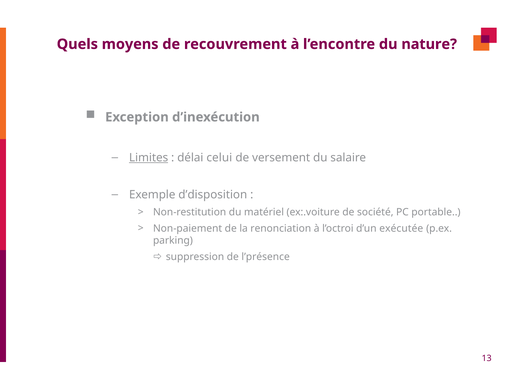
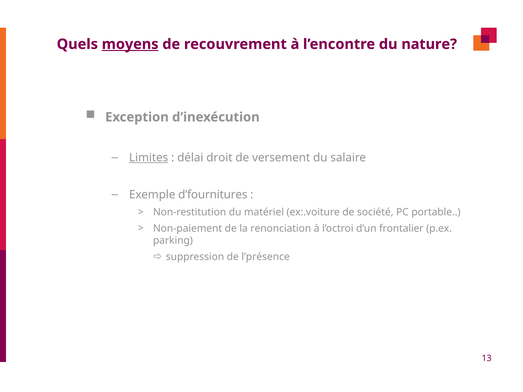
moyens underline: none -> present
celui: celui -> droit
d’disposition: d’disposition -> d’fournitures
exécutée: exécutée -> frontalier
